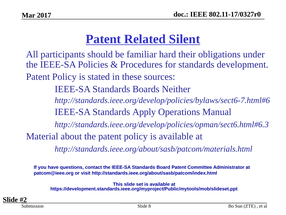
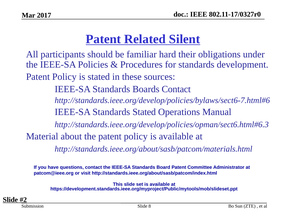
Boards Neither: Neither -> Contact
Standards Apply: Apply -> Stated
